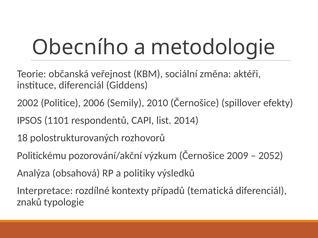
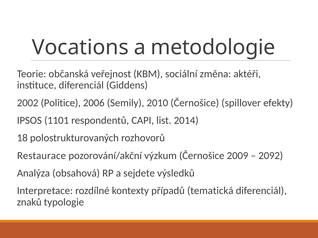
Obecního: Obecního -> Vocations
Politickému: Politickému -> Restaurace
2052: 2052 -> 2092
politiky: politiky -> sejdete
